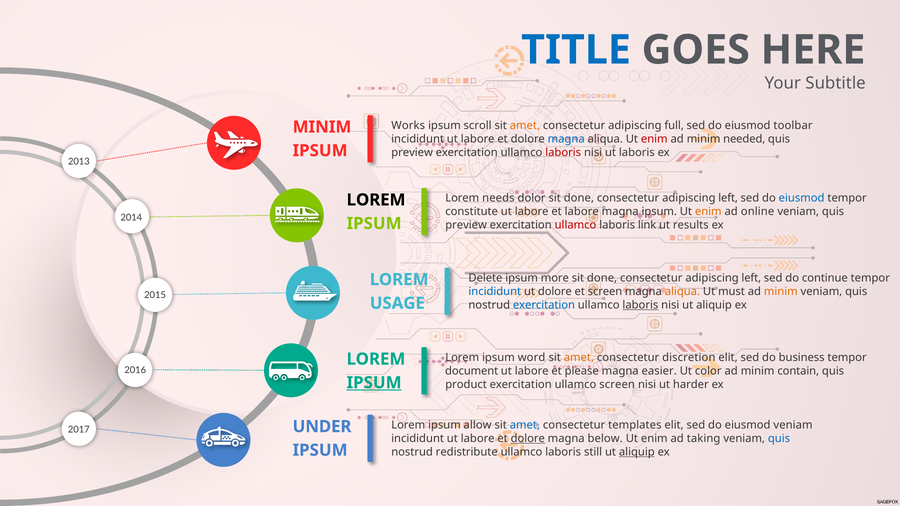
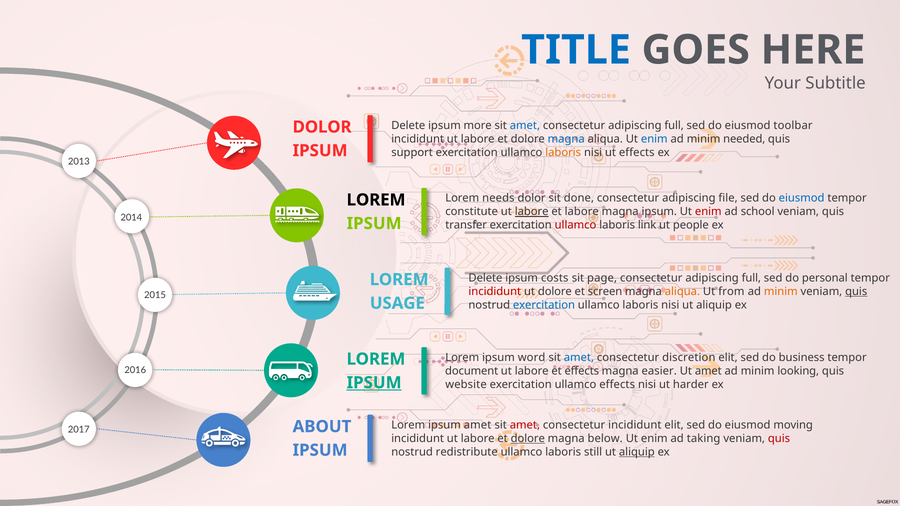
Works at (408, 125): Works -> Delete
scroll: scroll -> more
amet at (525, 125) colour: orange -> blue
MINIM at (322, 127): MINIM -> DOLOR
enim at (654, 139) colour: red -> blue
preview at (412, 152): preview -> support
laboris at (563, 152) colour: red -> orange
ut laboris: laboris -> effects
left at (728, 198): left -> file
labore at (532, 212) underline: none -> present
enim at (708, 212) colour: orange -> red
online: online -> school
preview at (466, 225): preview -> transfer
results: results -> people
more: more -> costs
done at (602, 278): done -> page
left at (751, 278): left -> full
continue: continue -> personal
incididunt at (495, 292) colour: blue -> red
must: must -> from
quis at (856, 292) underline: none -> present
laboris at (640, 305) underline: present -> none
amet at (579, 358) colour: orange -> blue
et please: please -> effects
Ut color: color -> amet
contain: contain -> looking
product: product -> website
ullamco screen: screen -> effects
ipsum allow: allow -> amet
amet at (525, 425) colour: blue -> red
consectetur templates: templates -> incididunt
eiusmod veniam: veniam -> moving
UNDER: UNDER -> ABOUT
quis at (779, 439) colour: blue -> red
